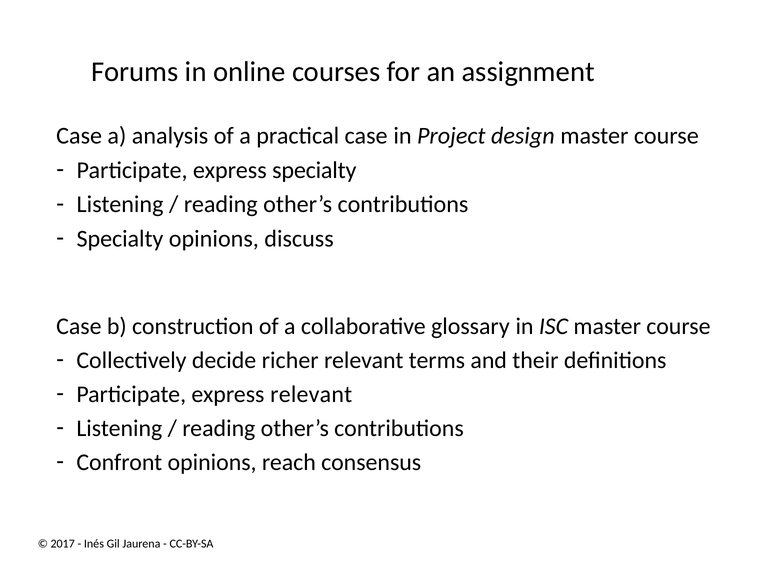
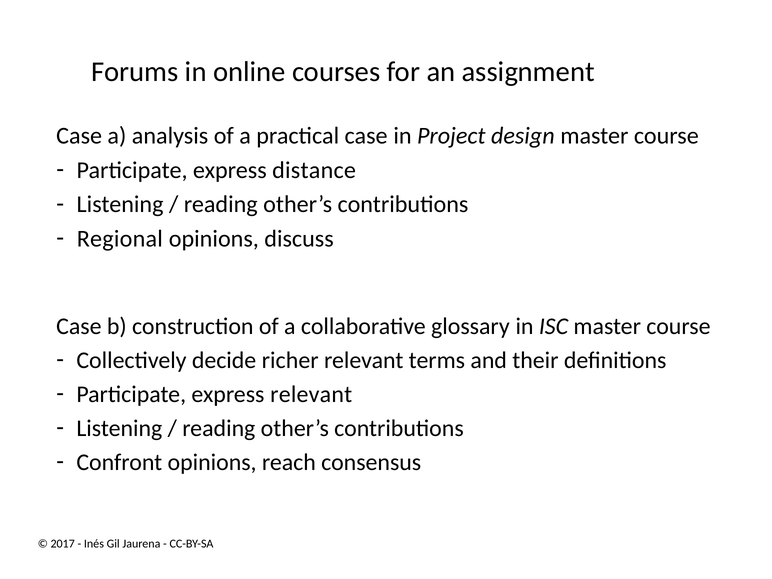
express specialty: specialty -> distance
Specialty at (120, 239): Specialty -> Regional
